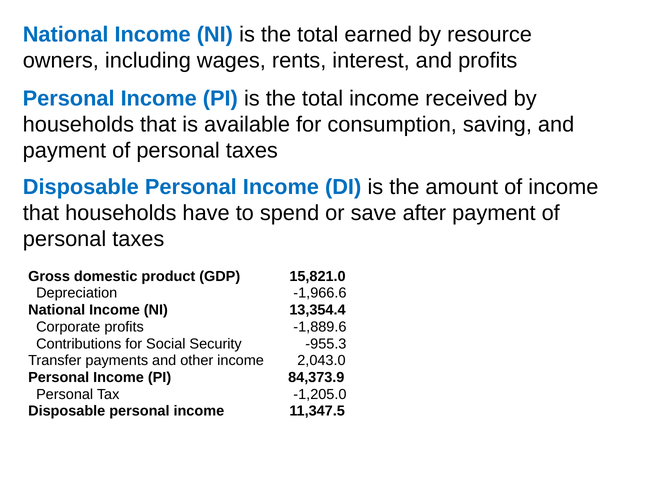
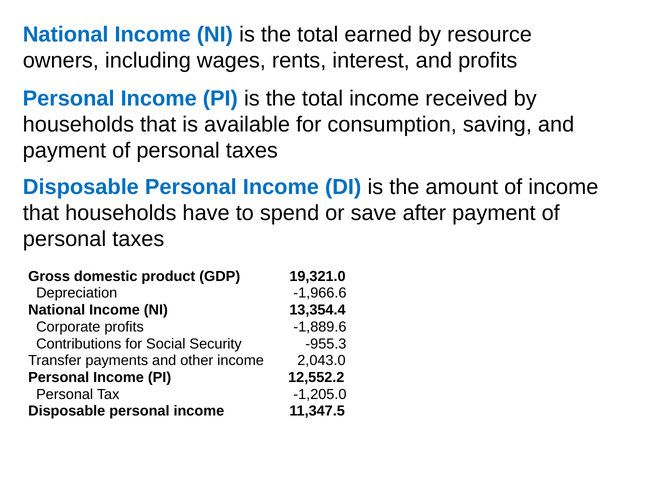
15,821.0: 15,821.0 -> 19,321.0
84,373.9: 84,373.9 -> 12,552.2
